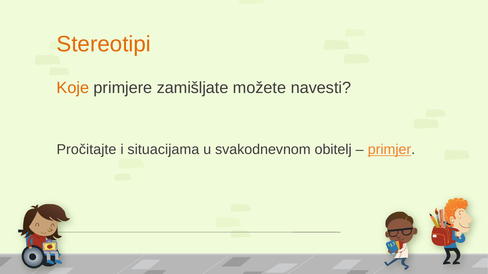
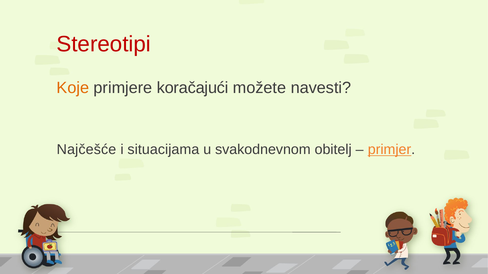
Stereotipi colour: orange -> red
zamišljate: zamišljate -> koračajući
Pročitajte: Pročitajte -> Najčešće
